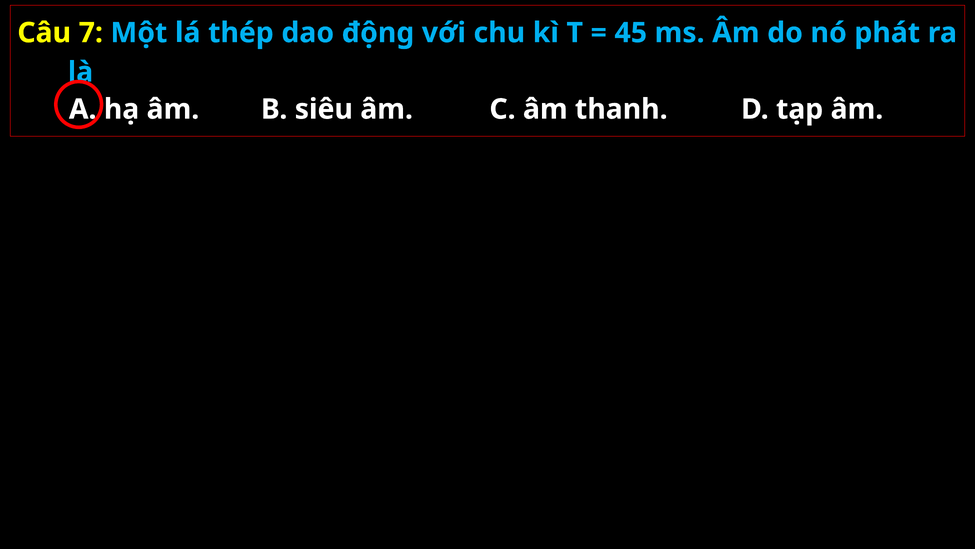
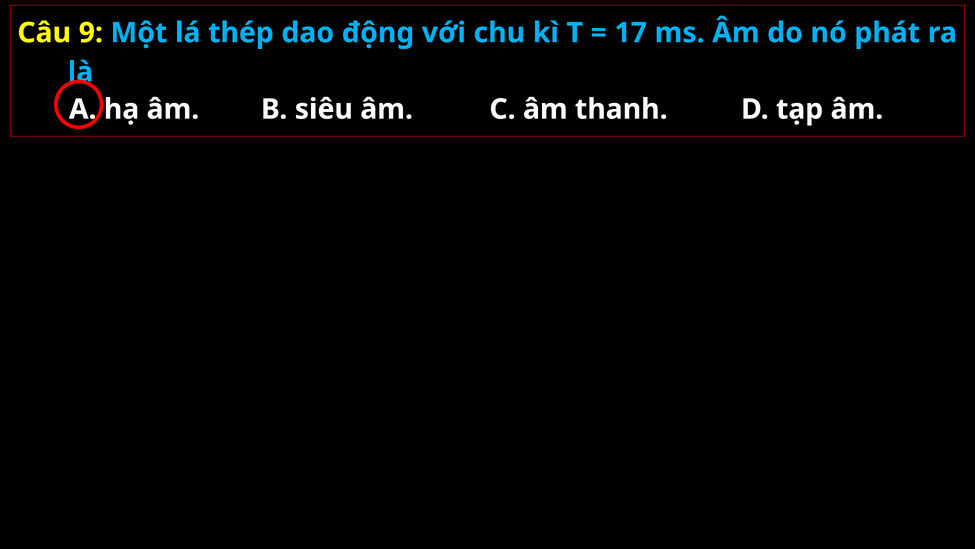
7: 7 -> 9
45: 45 -> 17
